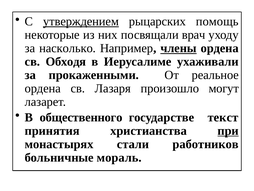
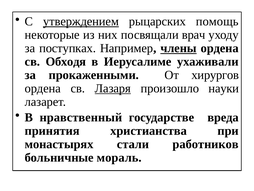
насколько: насколько -> поступках
реальное: реальное -> хирургов
Лазаря underline: none -> present
могут: могут -> науки
общественного: общественного -> нравственный
текст: текст -> вреда
при underline: present -> none
